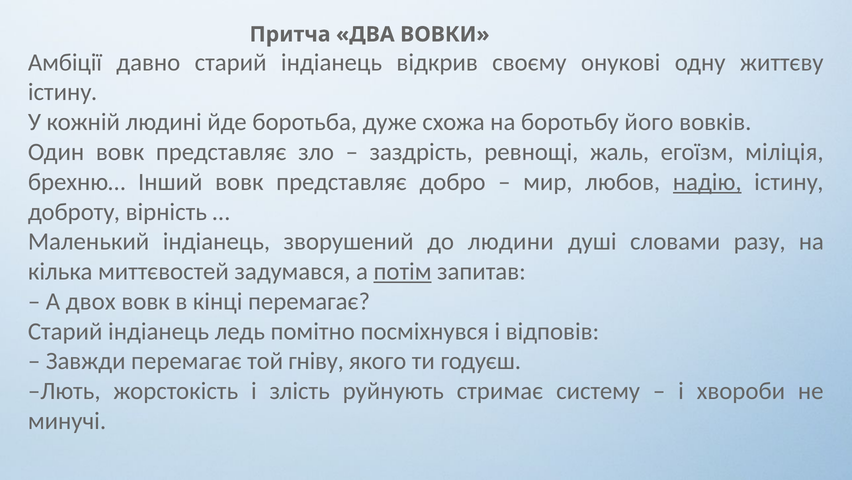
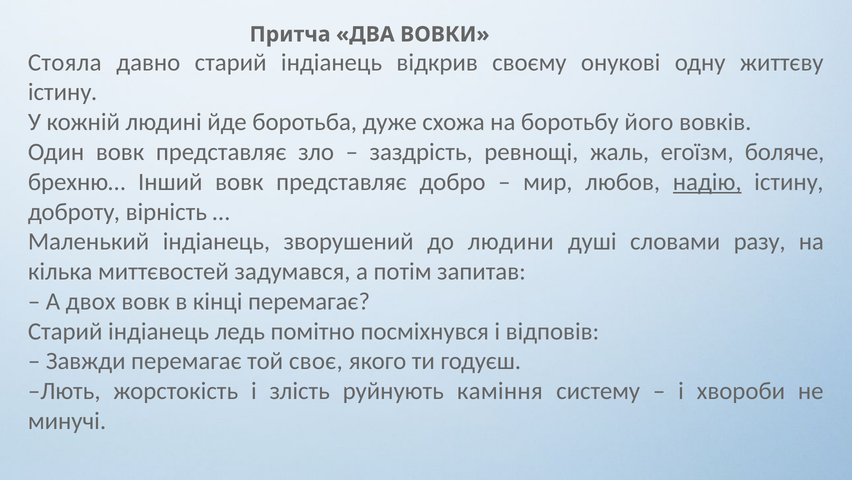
Амбіції: Амбіції -> Стояла
міліція: міліція -> боляче
потім underline: present -> none
гніву: гніву -> своє
стримає: стримає -> каміння
